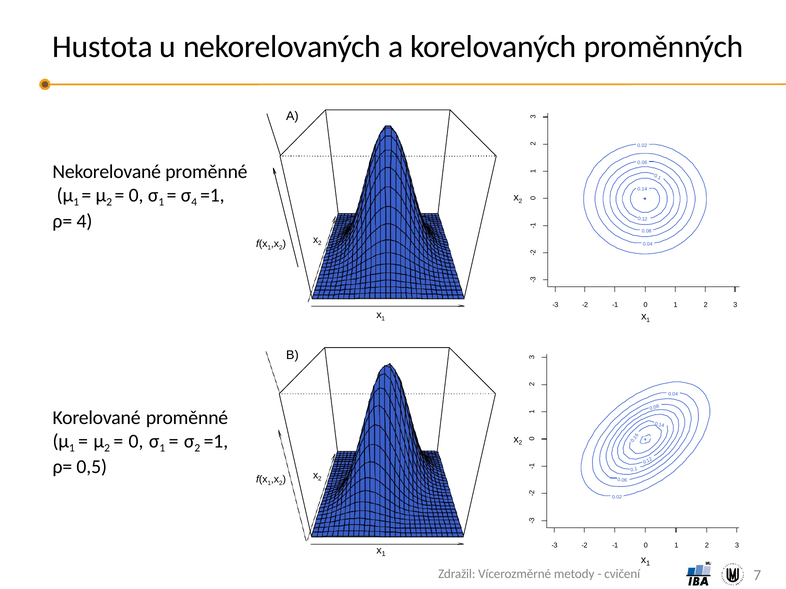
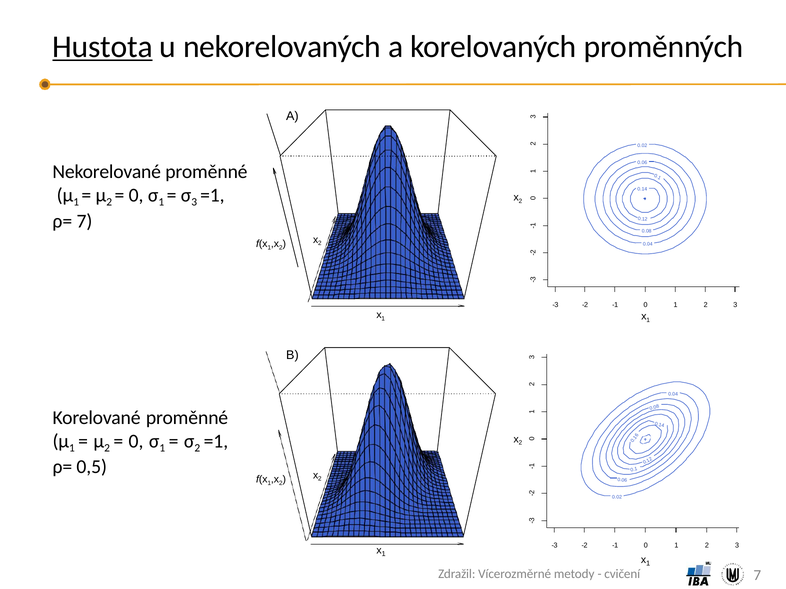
Hustota underline: none -> present
4 at (194, 202): 4 -> 3
ρ= 4: 4 -> 7
